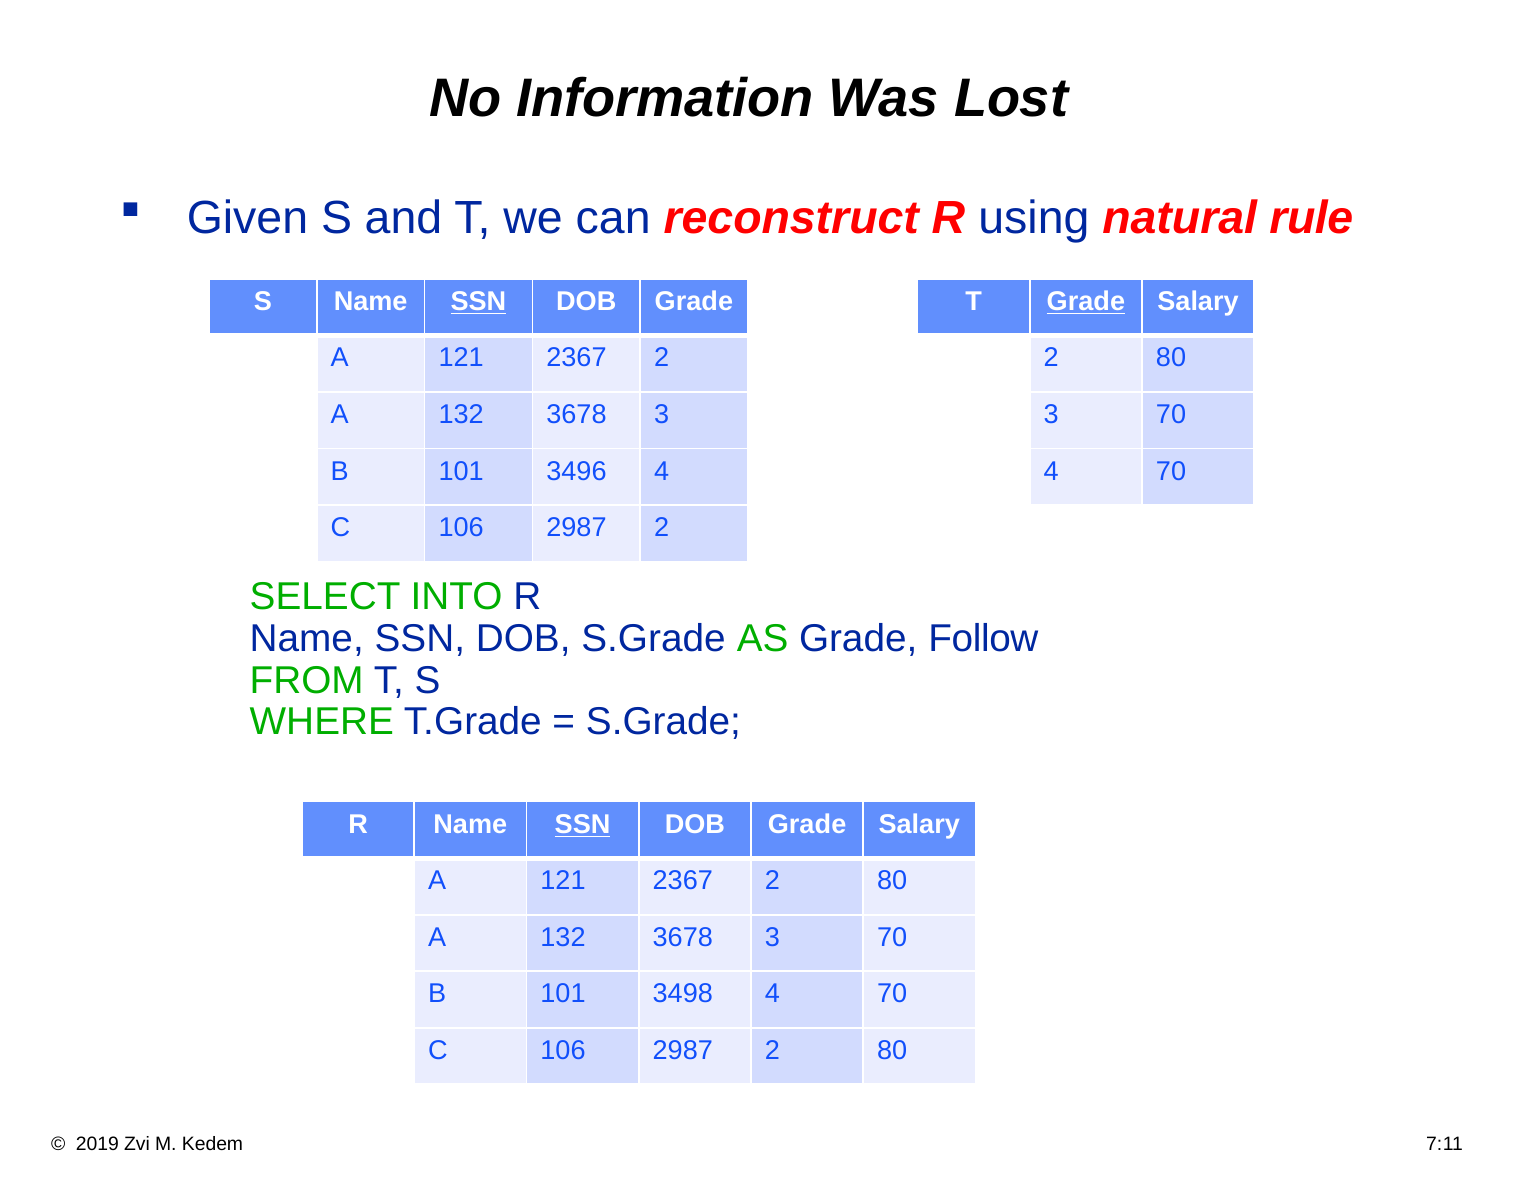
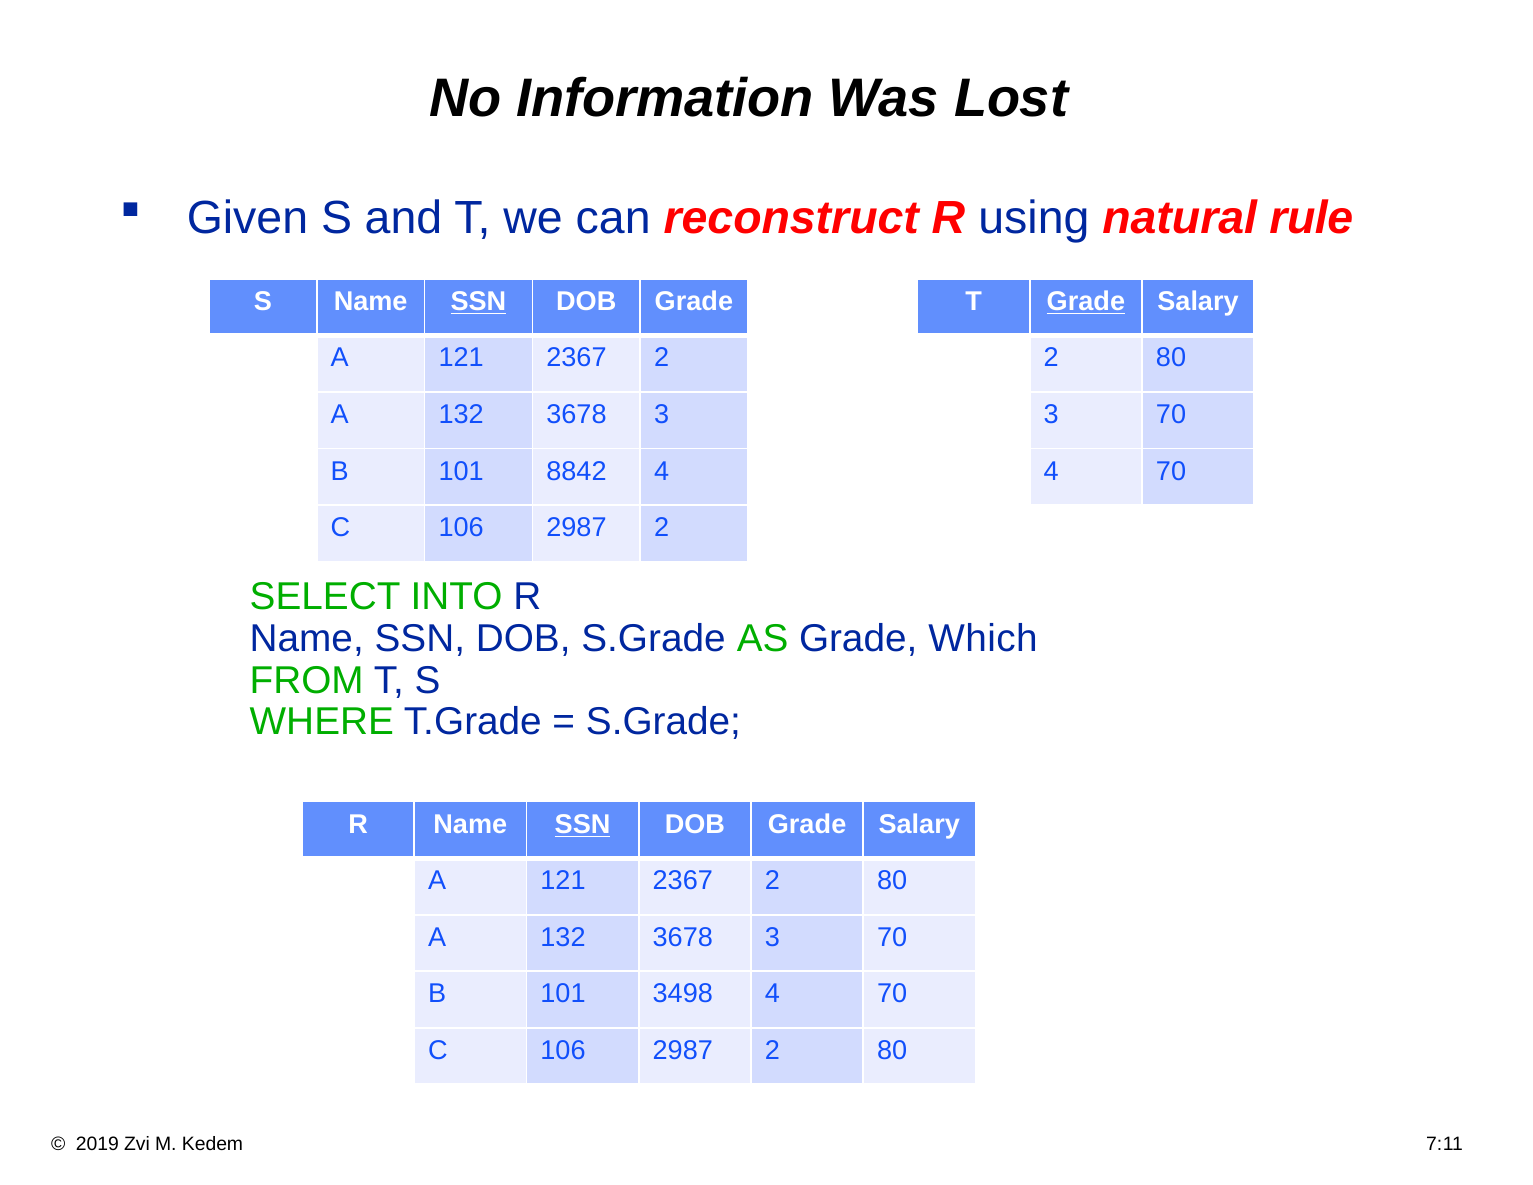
3496: 3496 -> 8842
Follow: Follow -> Which
